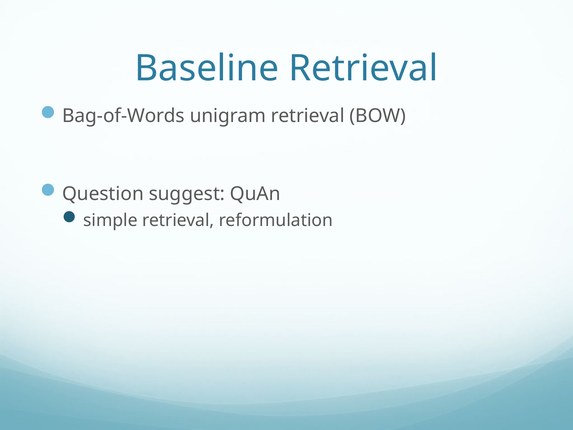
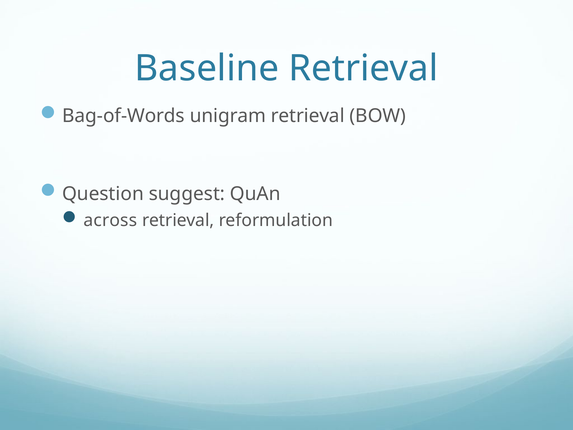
simple: simple -> across
